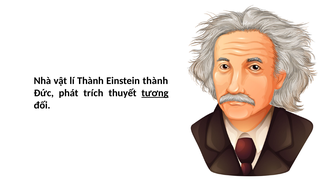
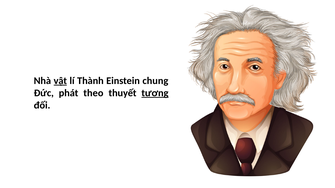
vật underline: none -> present
Einstein thành: thành -> chung
trích: trích -> theo
